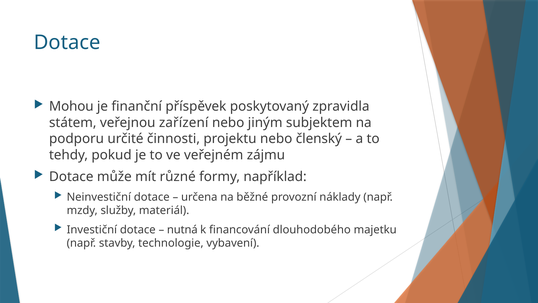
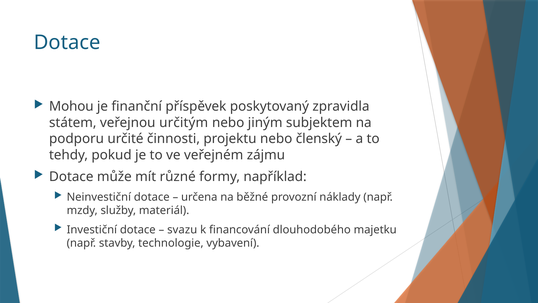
zařízení: zařízení -> určitým
nutná: nutná -> svazu
